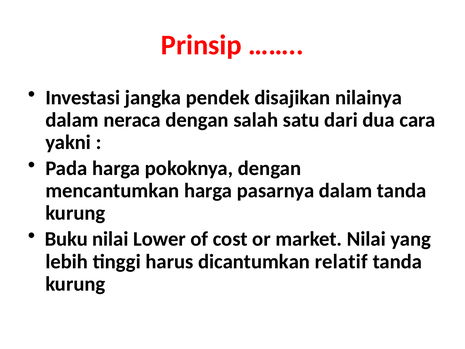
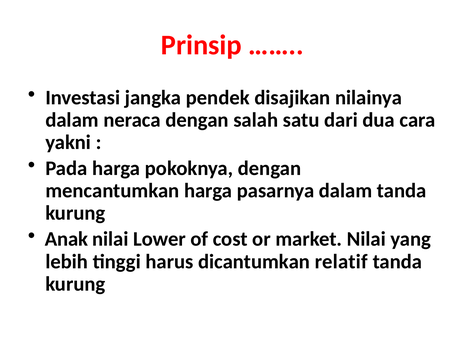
Buku: Buku -> Anak
